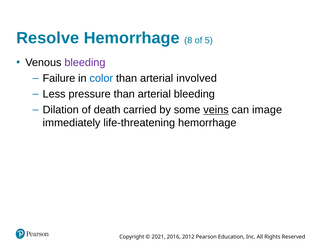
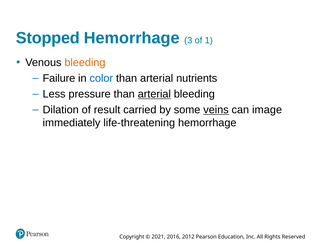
Resolve: Resolve -> Stopped
8: 8 -> 3
5: 5 -> 1
bleeding at (85, 63) colour: purple -> orange
involved: involved -> nutrients
arterial at (154, 94) underline: none -> present
death: death -> result
